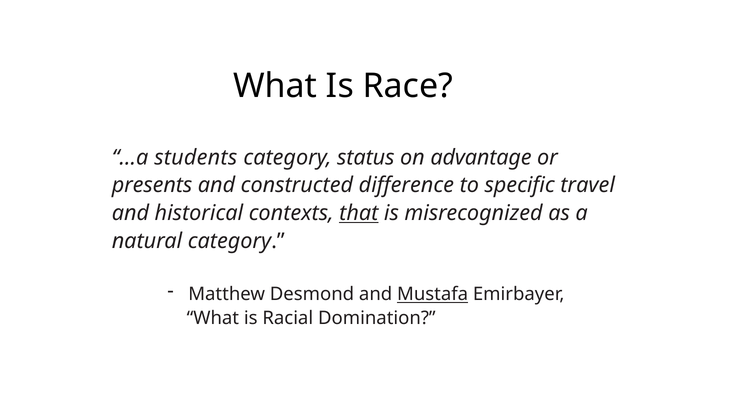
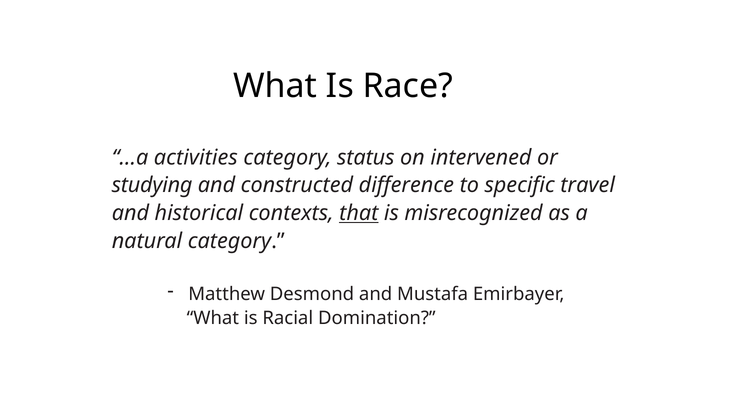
students: students -> activities
advantage: advantage -> intervened
presents: presents -> studying
Mustafa underline: present -> none
